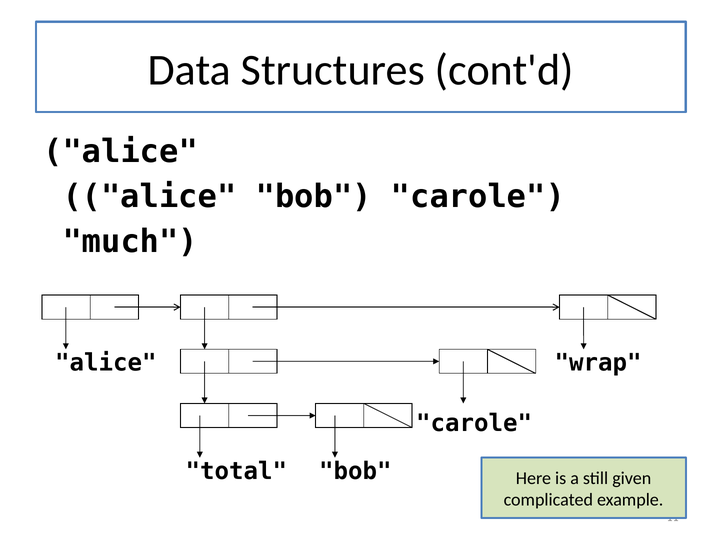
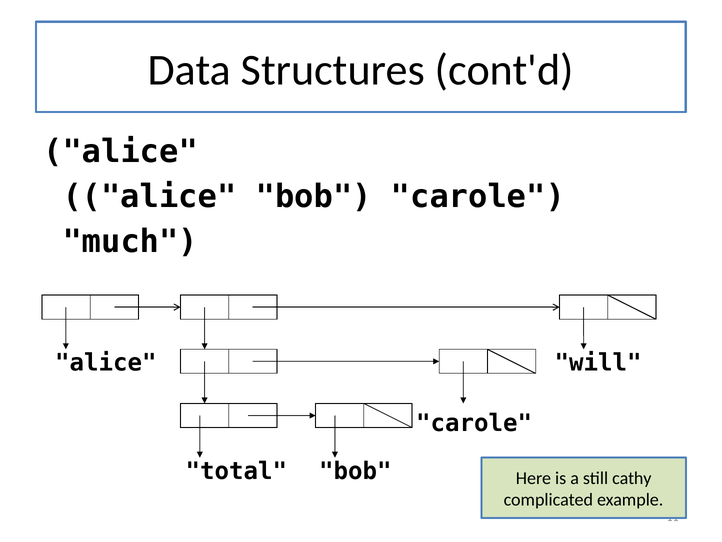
wrap: wrap -> will
given: given -> cathy
